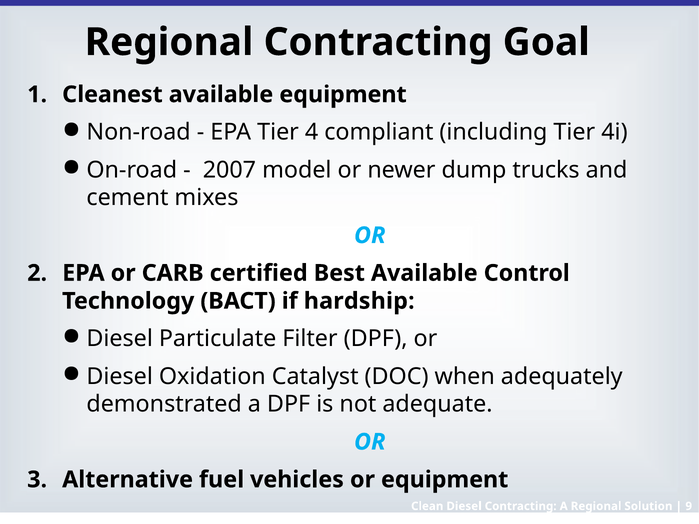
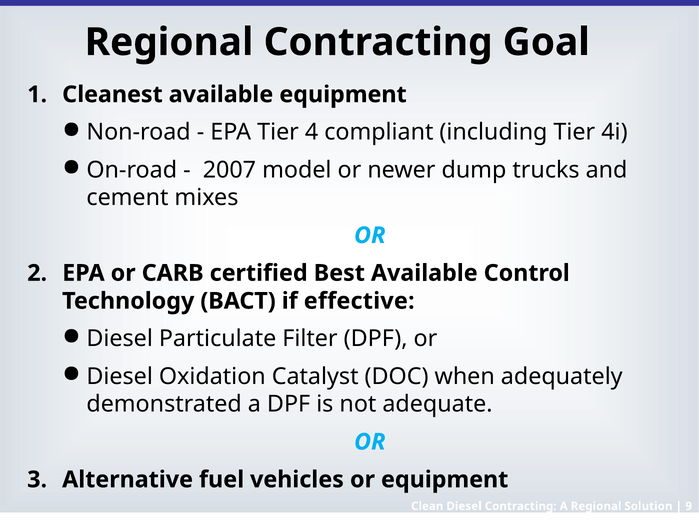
hardship: hardship -> effective
